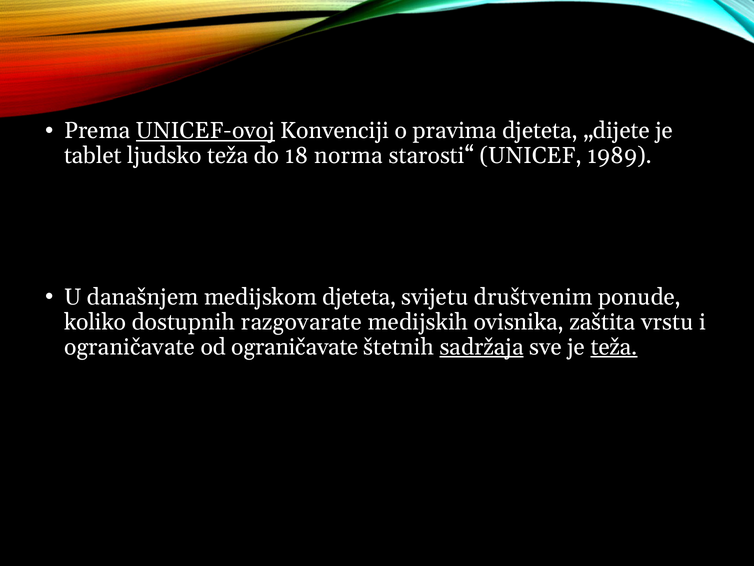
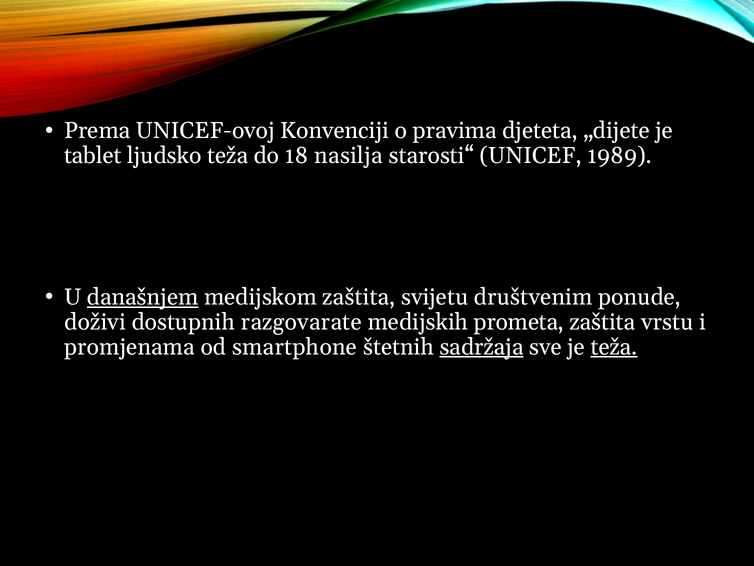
UNICEF-ovoj underline: present -> none
norma: norma -> nasilja
današnjem underline: none -> present
medijskom djeteta: djeteta -> zaštita
koliko: koliko -> doživi
ovisnika: ovisnika -> prometa
ograničavate at (129, 347): ograničavate -> promjenama
od ograničavate: ograničavate -> smartphone
